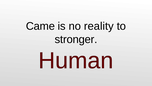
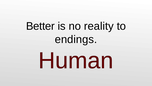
Came: Came -> Better
stronger: stronger -> endings
